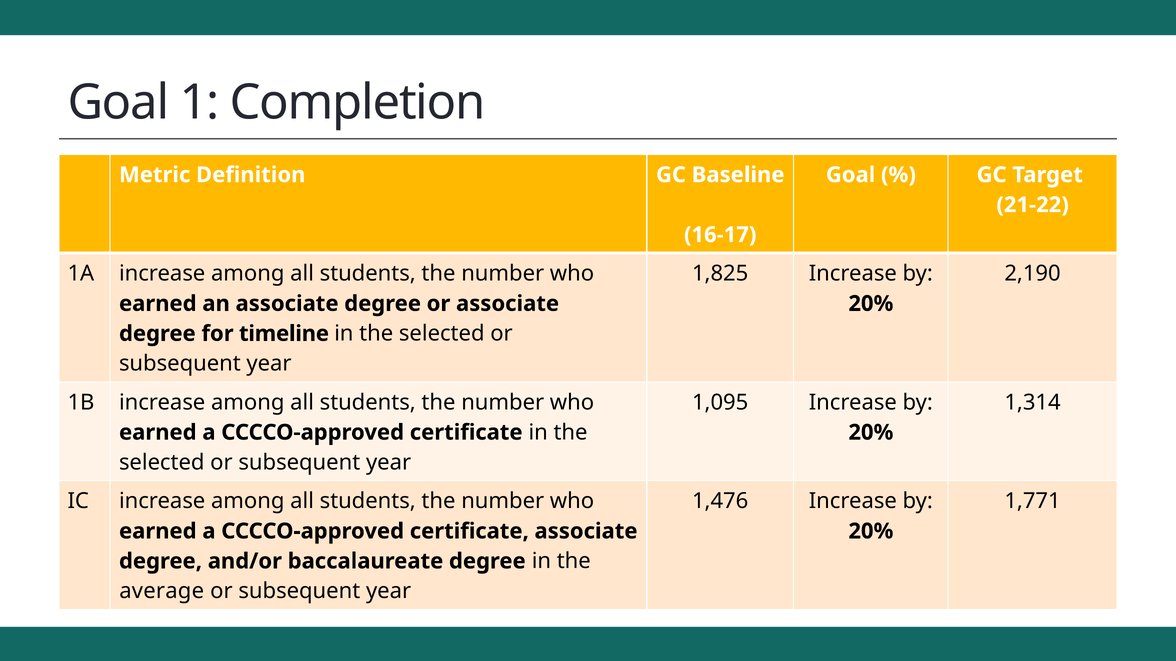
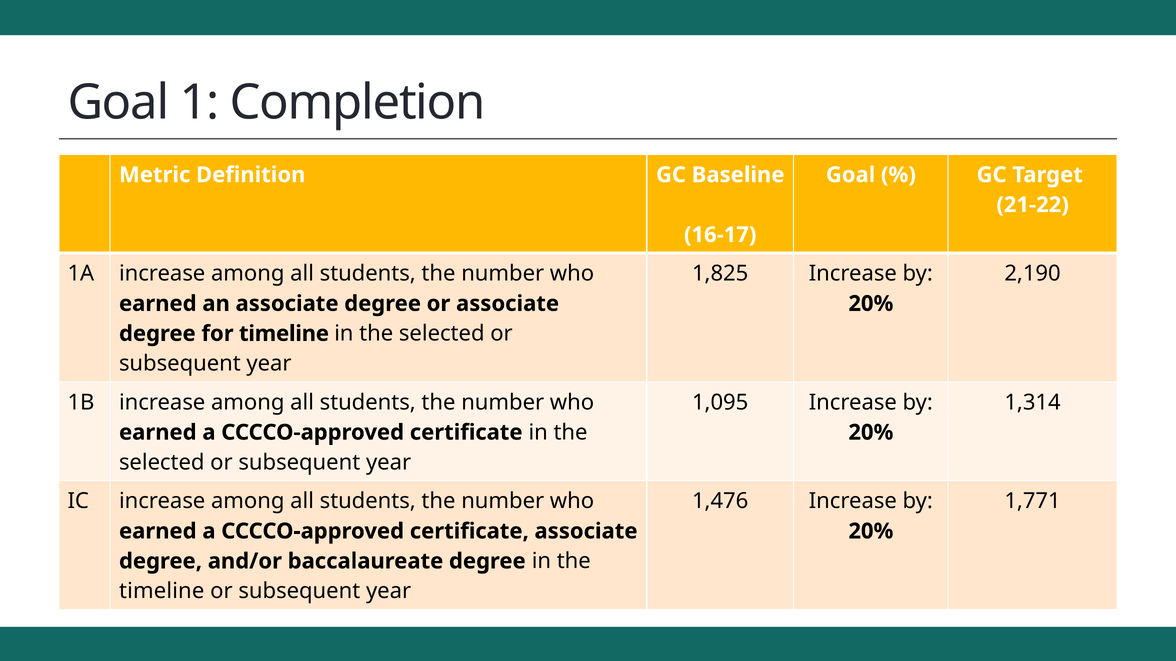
average at (162, 592): average -> timeline
